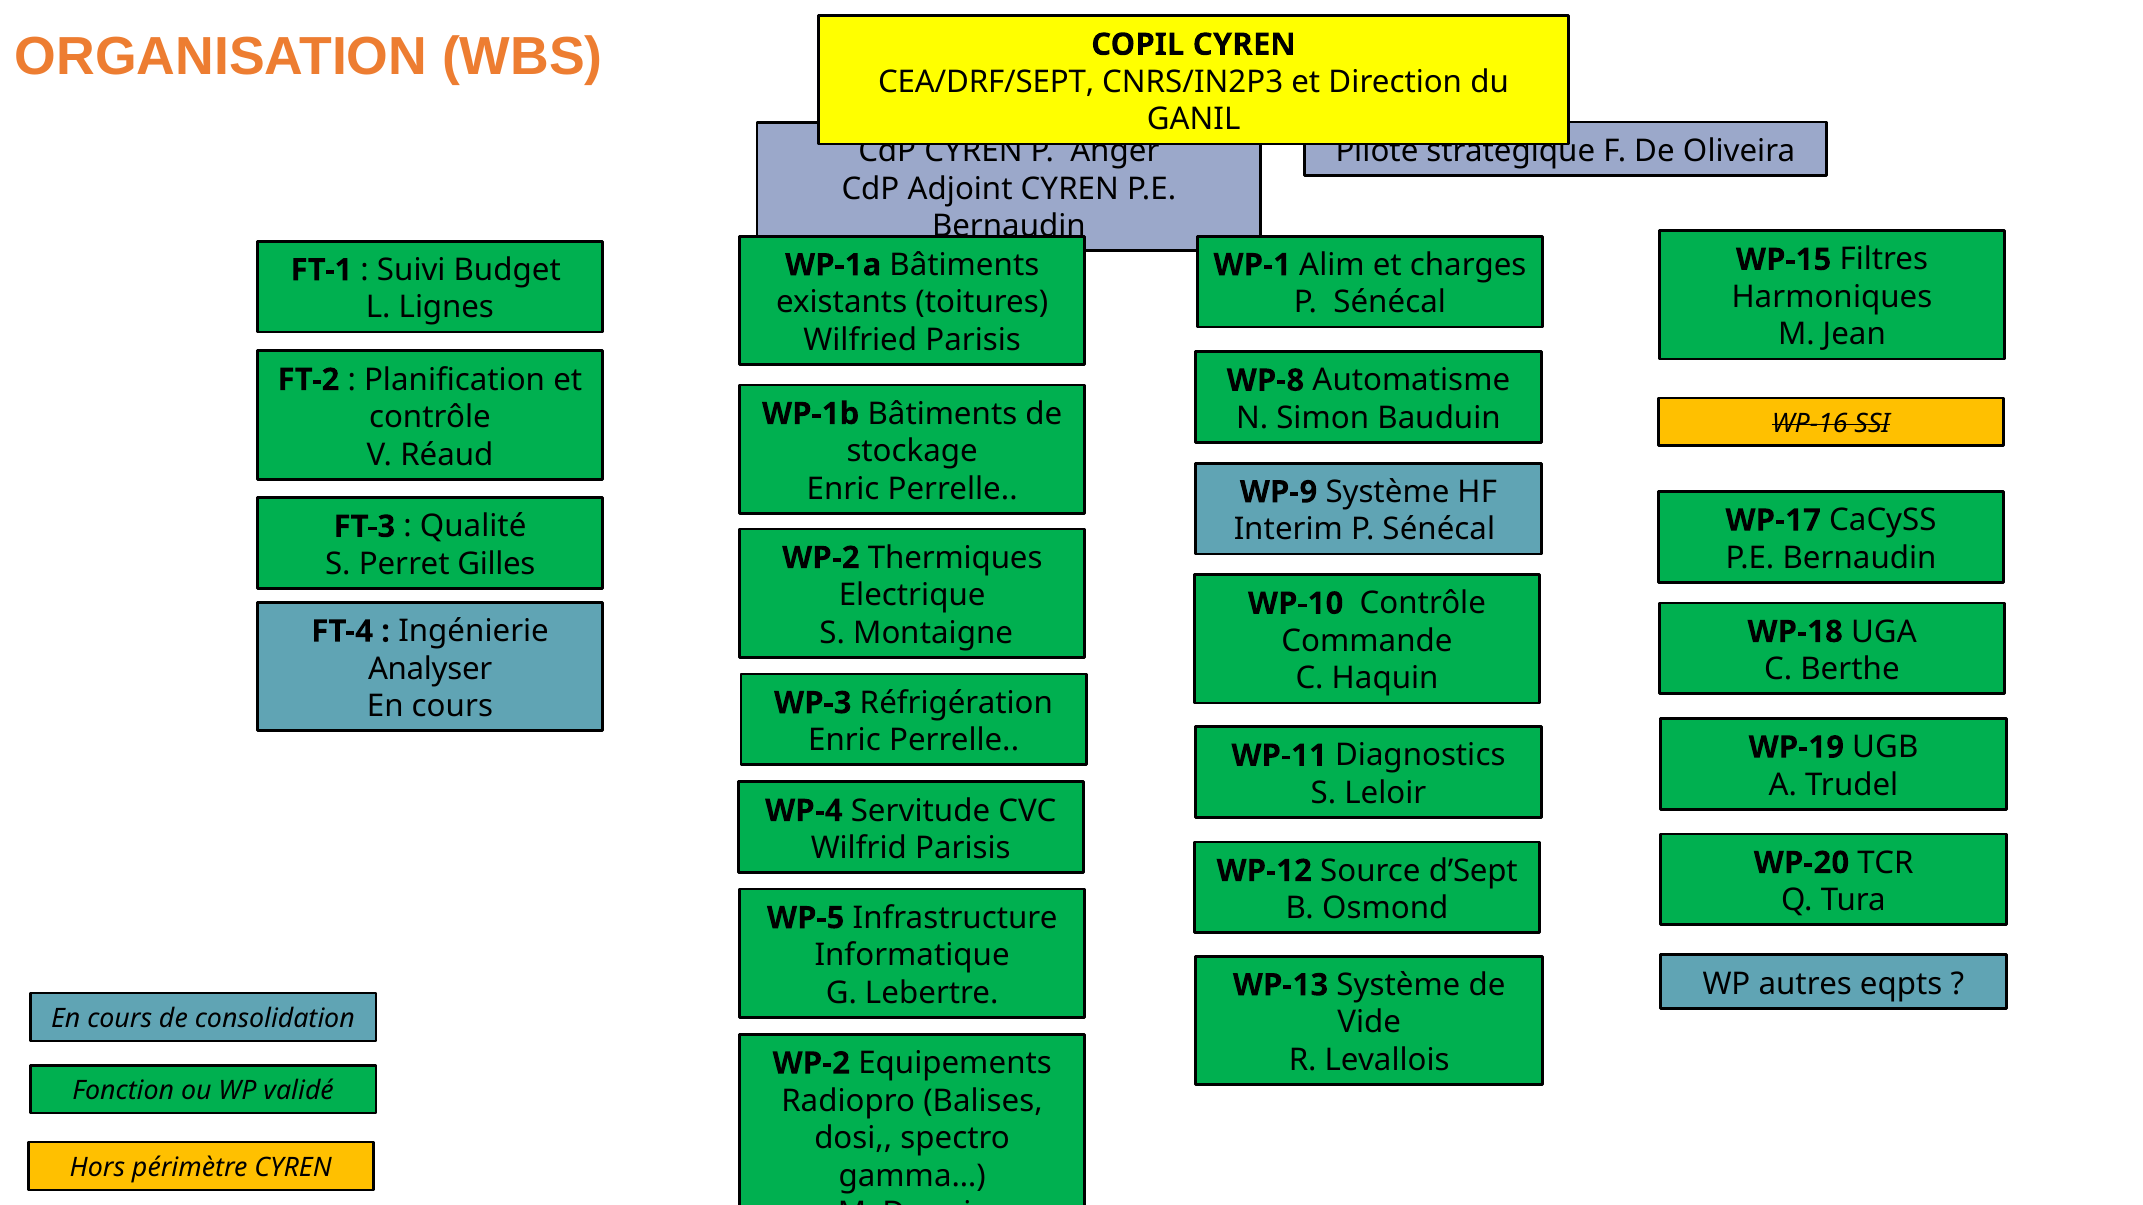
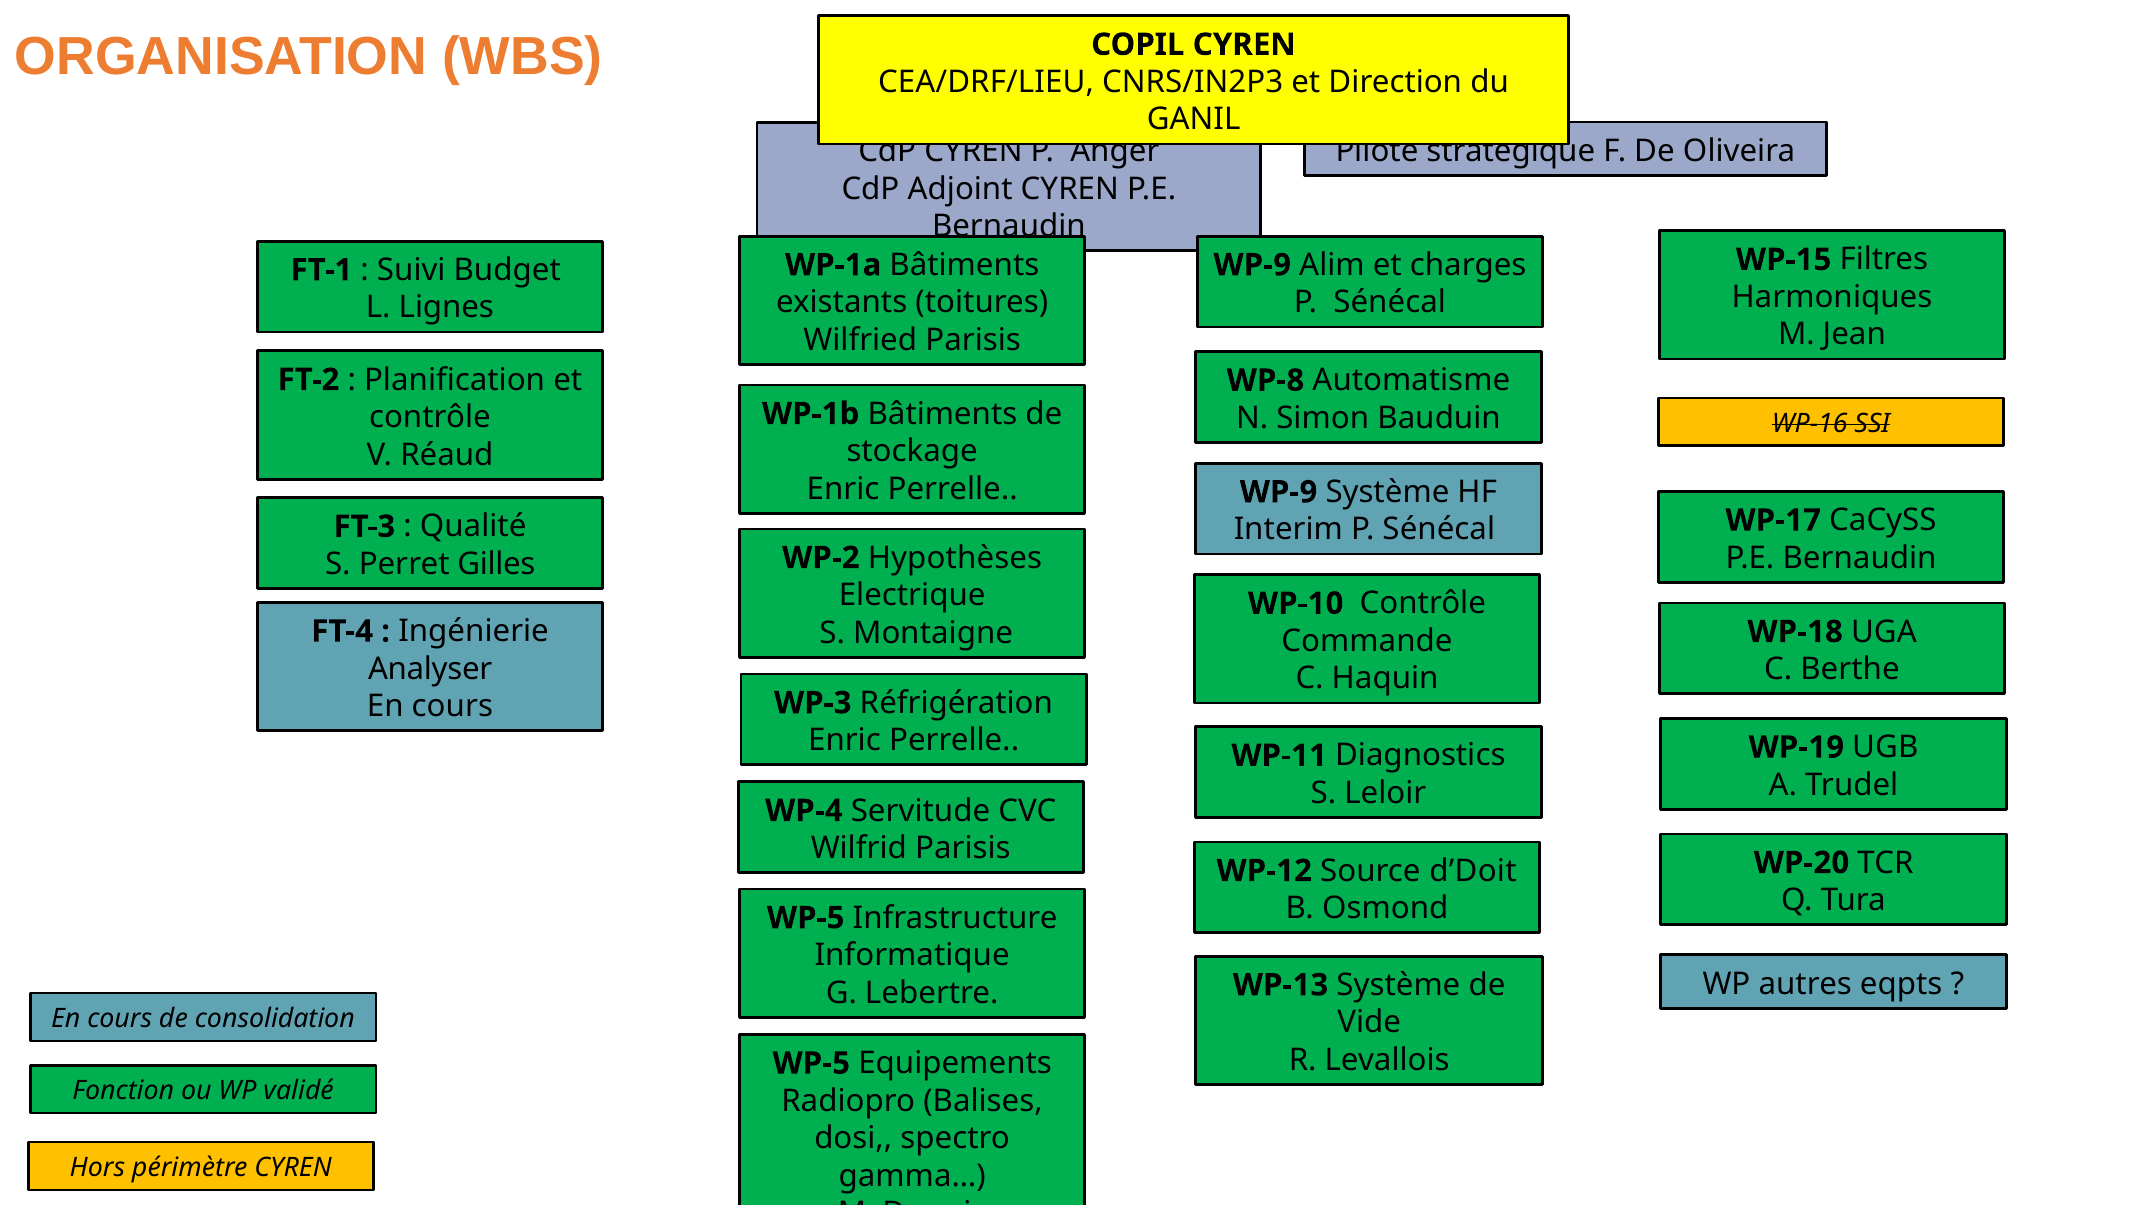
CEA/DRF/SEPT: CEA/DRF/SEPT -> CEA/DRF/LIEU
WP-1 at (1252, 265): WP-1 -> WP-9
Thermiques: Thermiques -> Hypothèses
d’Sept: d’Sept -> d’Doit
WP-2 at (811, 1064): WP-2 -> WP-5
